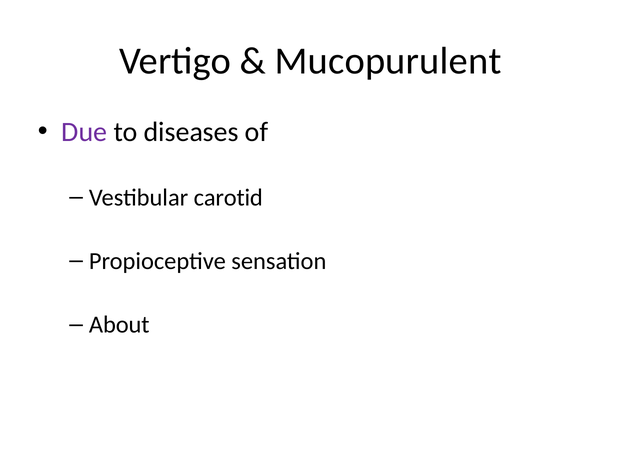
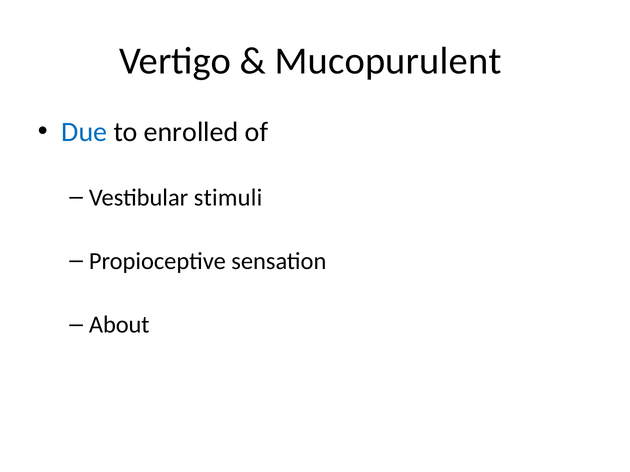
Due colour: purple -> blue
diseases: diseases -> enrolled
carotid: carotid -> stimuli
